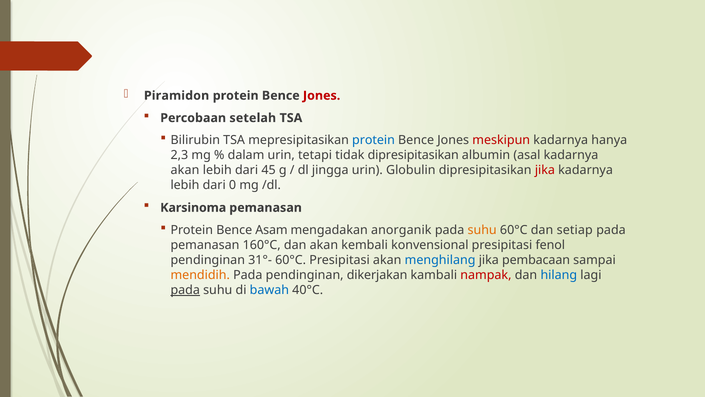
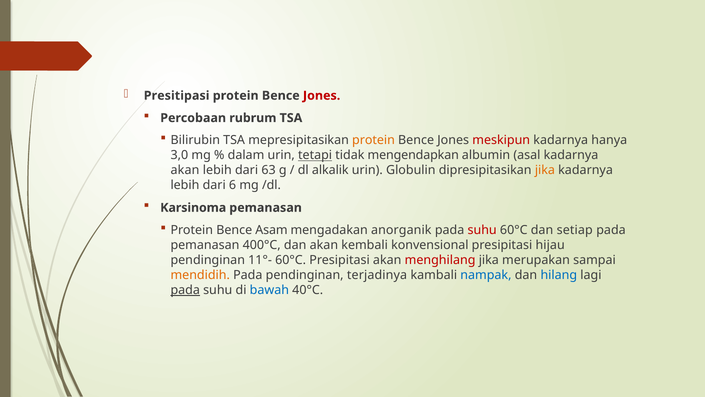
Piramidon: Piramidon -> Presitipasi
setelah: setelah -> rubrum
protein at (374, 140) colour: blue -> orange
2,3: 2,3 -> 3,0
tetapi underline: none -> present
tidak dipresipitasikan: dipresipitasikan -> mengendapkan
45: 45 -> 63
jingga: jingga -> alkalik
jika at (545, 170) colour: red -> orange
0: 0 -> 6
suhu at (482, 230) colour: orange -> red
160°C: 160°C -> 400°C
fenol: fenol -> hijau
31°-: 31°- -> 11°-
menghilang colour: blue -> red
pembacaan: pembacaan -> merupakan
dikerjakan: dikerjakan -> terjadinya
nampak colour: red -> blue
